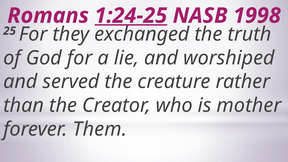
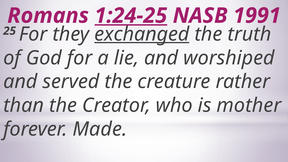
1998: 1998 -> 1991
exchanged underline: none -> present
Them: Them -> Made
